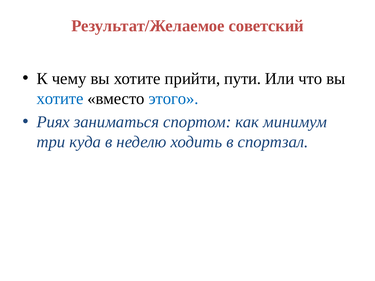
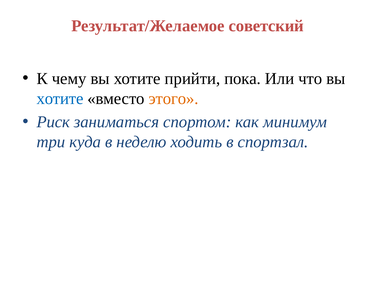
пути: пути -> пока
этого colour: blue -> orange
Риях: Риях -> Риск
